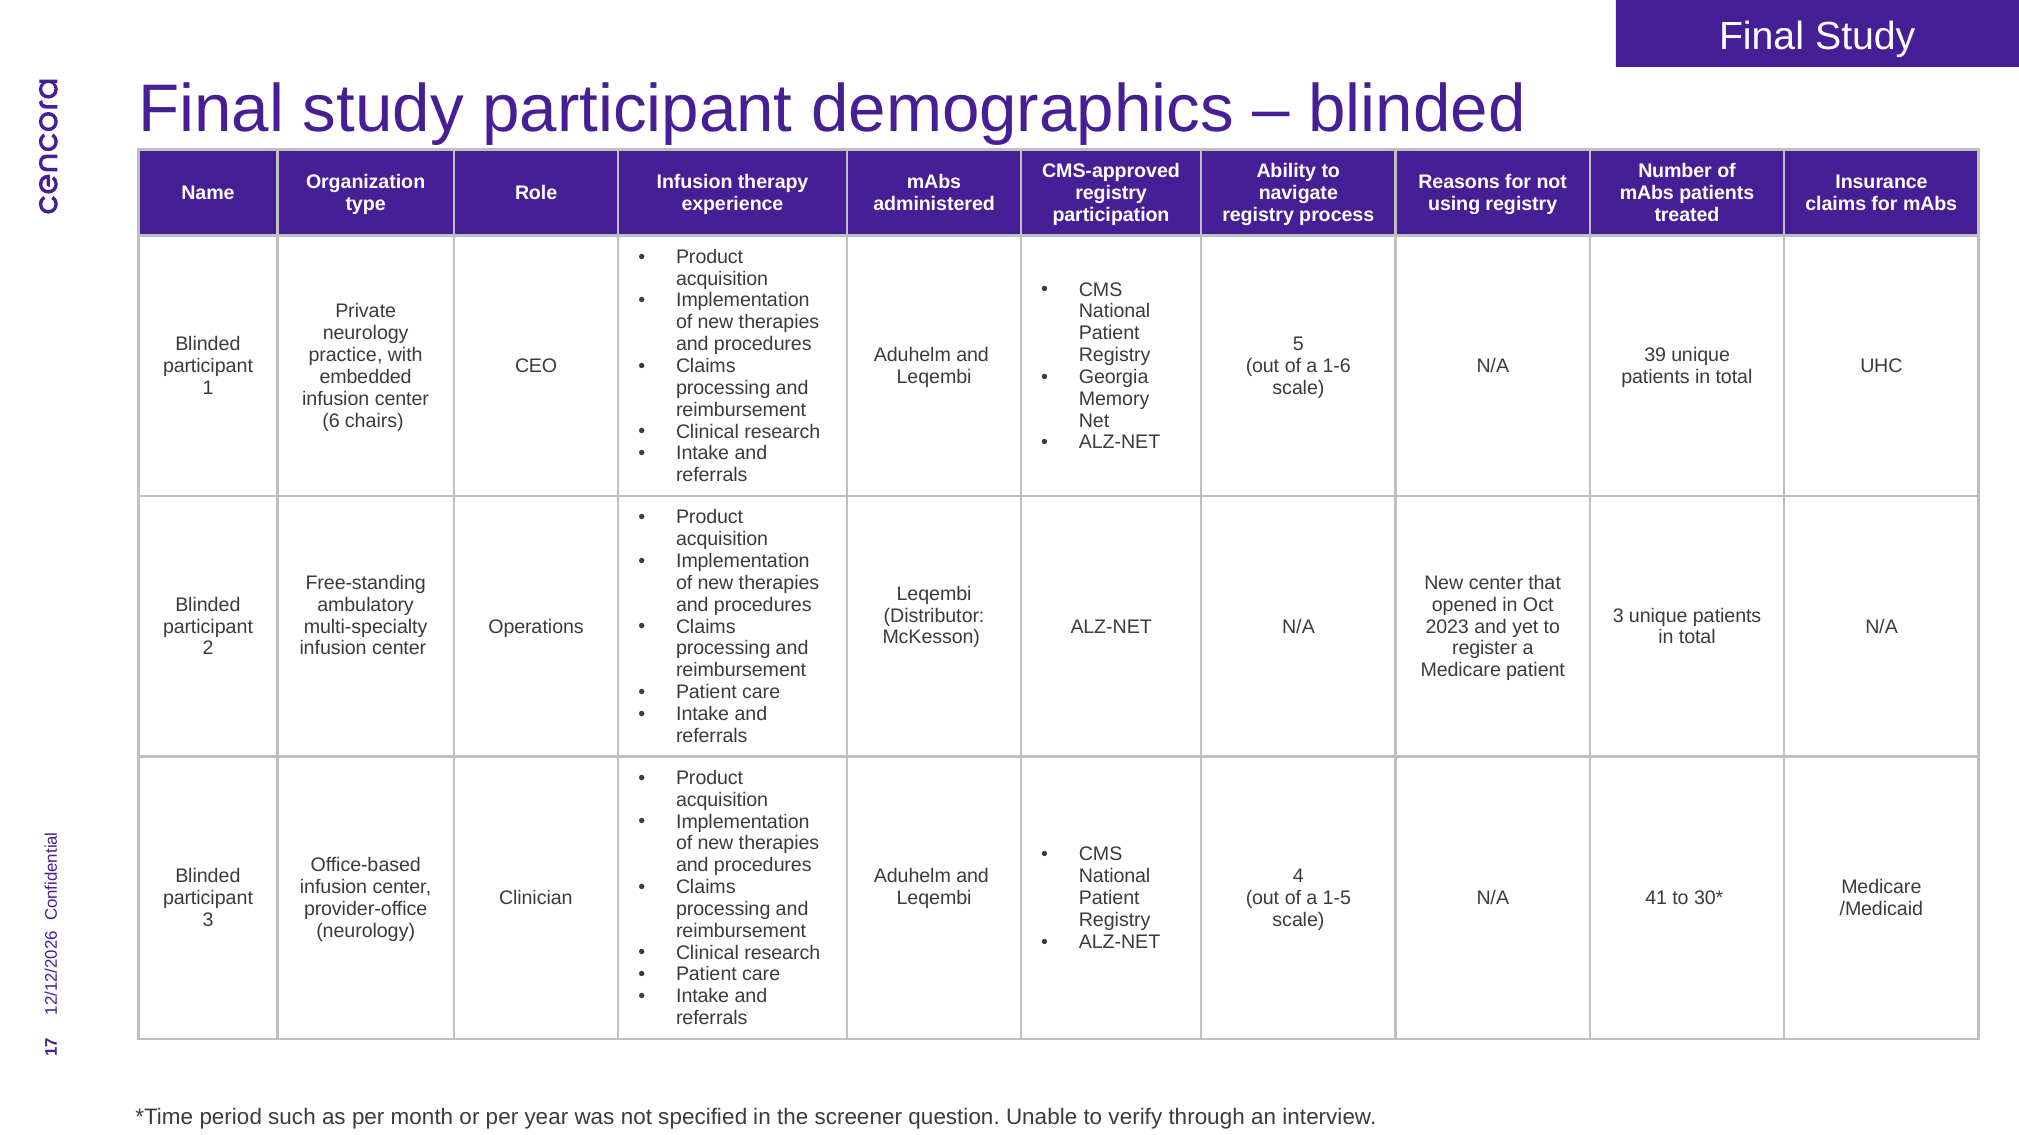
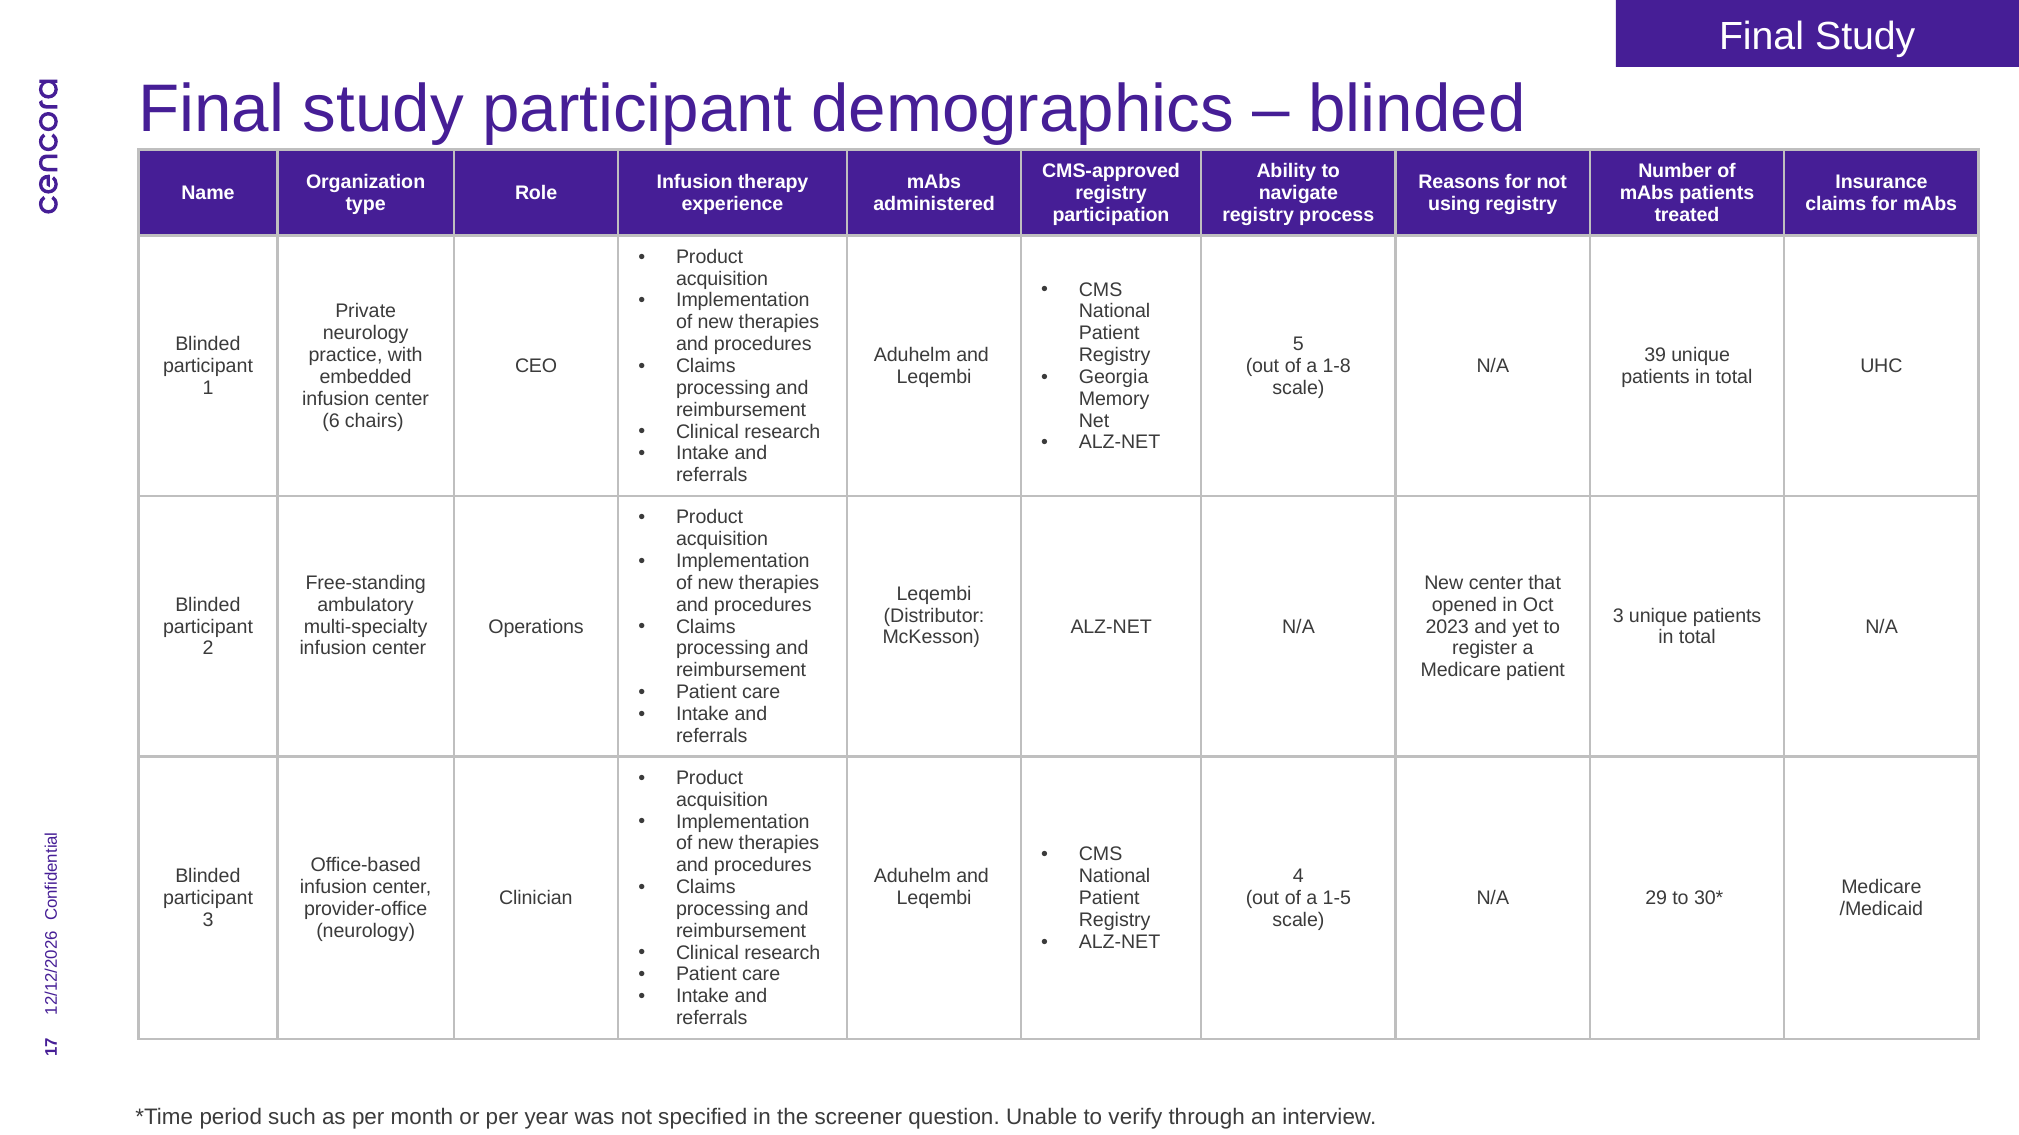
1-6: 1-6 -> 1-8
41: 41 -> 29
